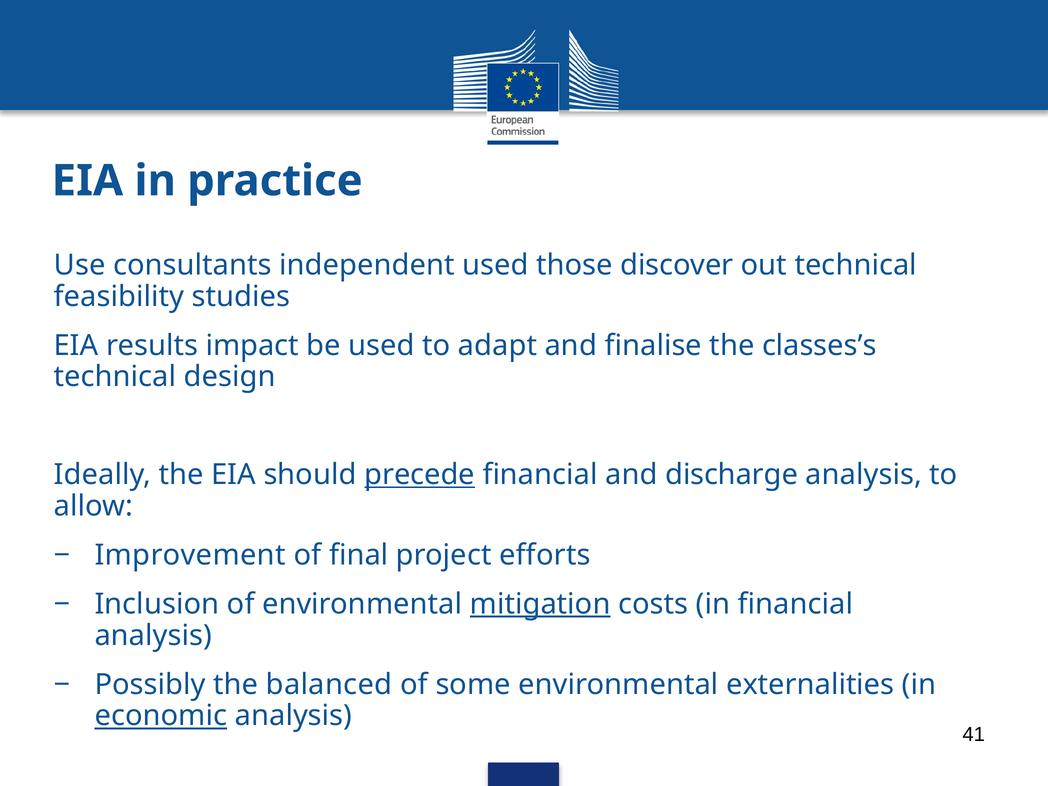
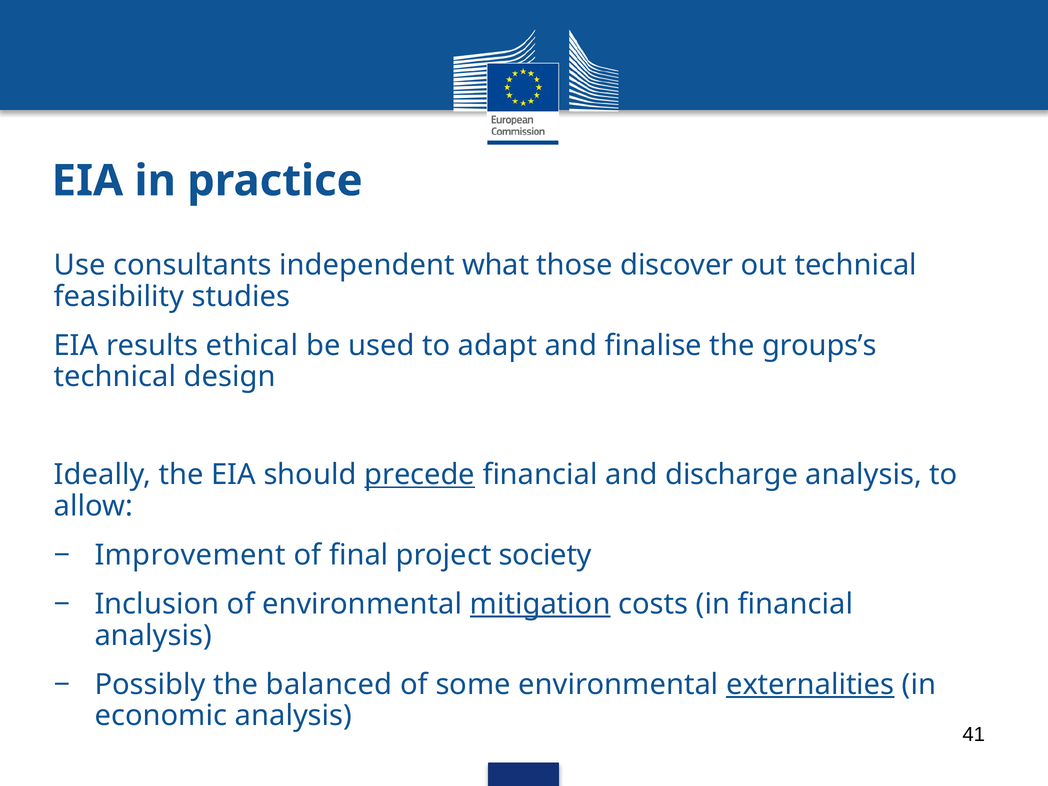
independent used: used -> what
impact: impact -> ethical
classes’s: classes’s -> groups’s
efforts: efforts -> society
externalities underline: none -> present
economic underline: present -> none
